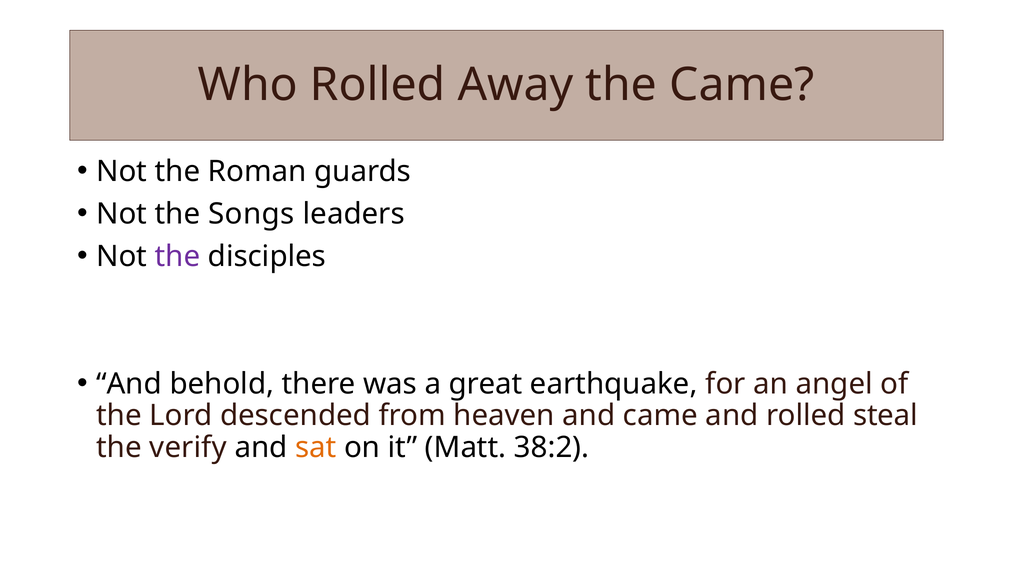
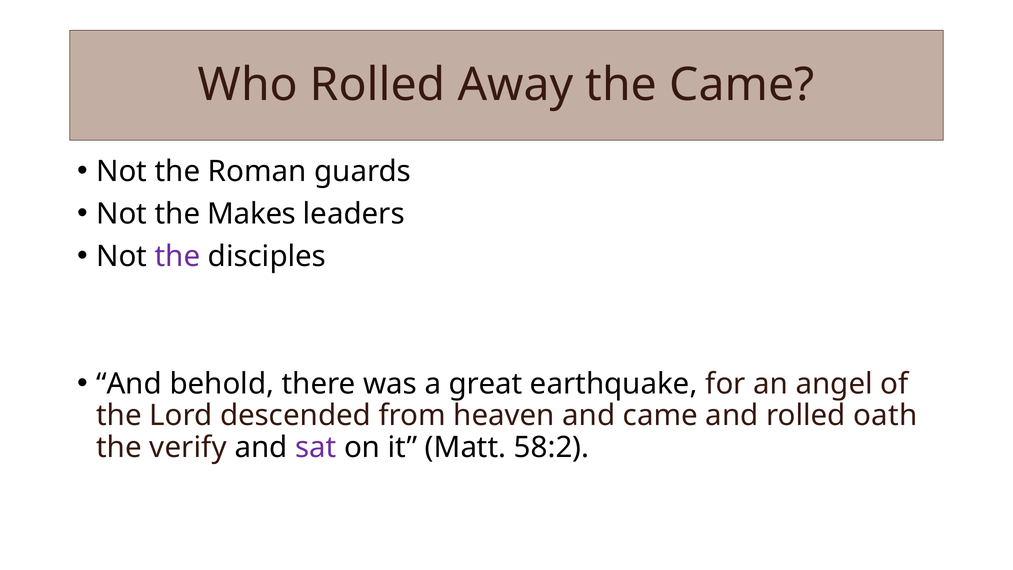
Songs: Songs -> Makes
steal: steal -> oath
sat colour: orange -> purple
38:2: 38:2 -> 58:2
